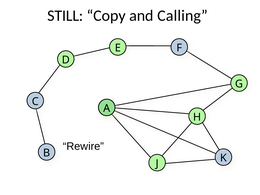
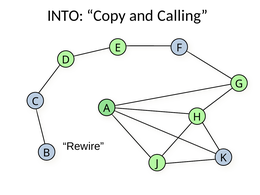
STILL: STILL -> INTO
